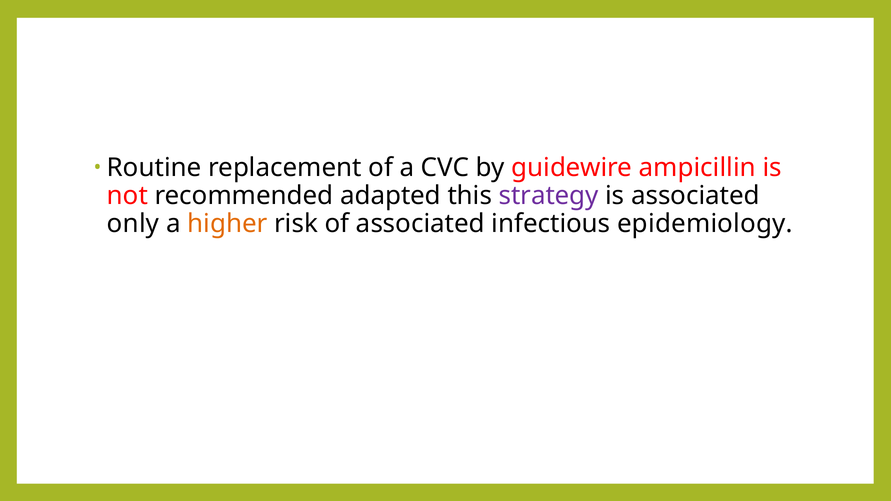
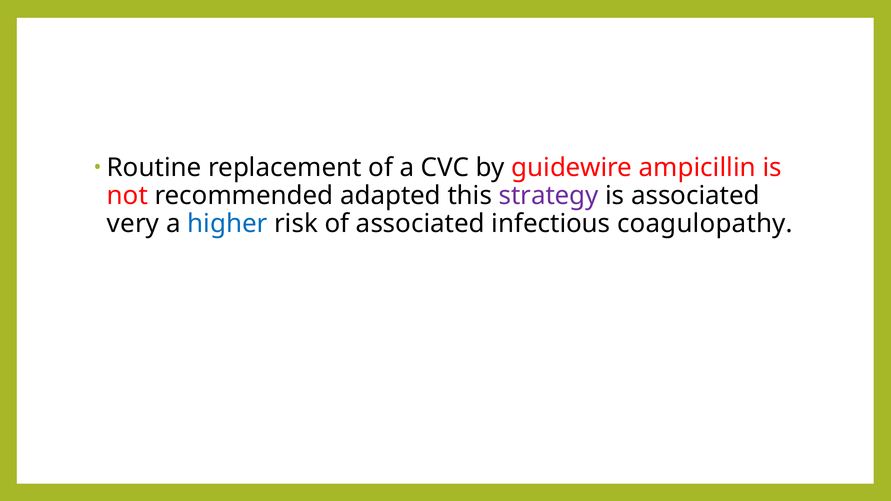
only: only -> very
higher colour: orange -> blue
epidemiology: epidemiology -> coagulopathy
